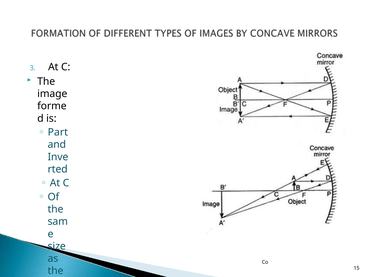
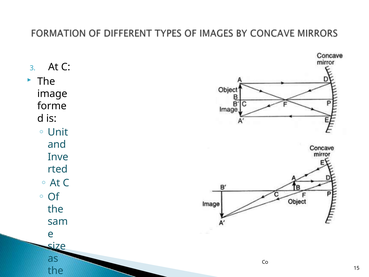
Part: Part -> Unit
